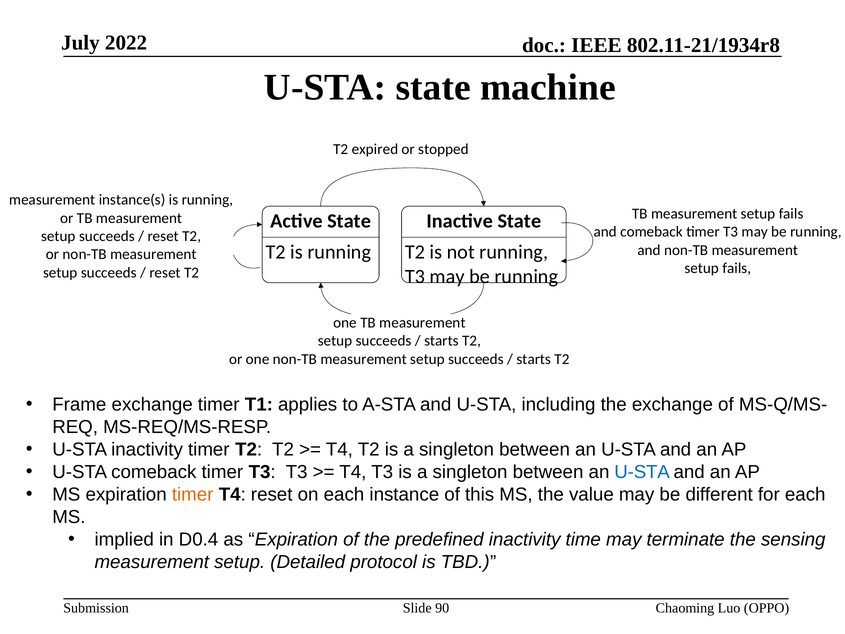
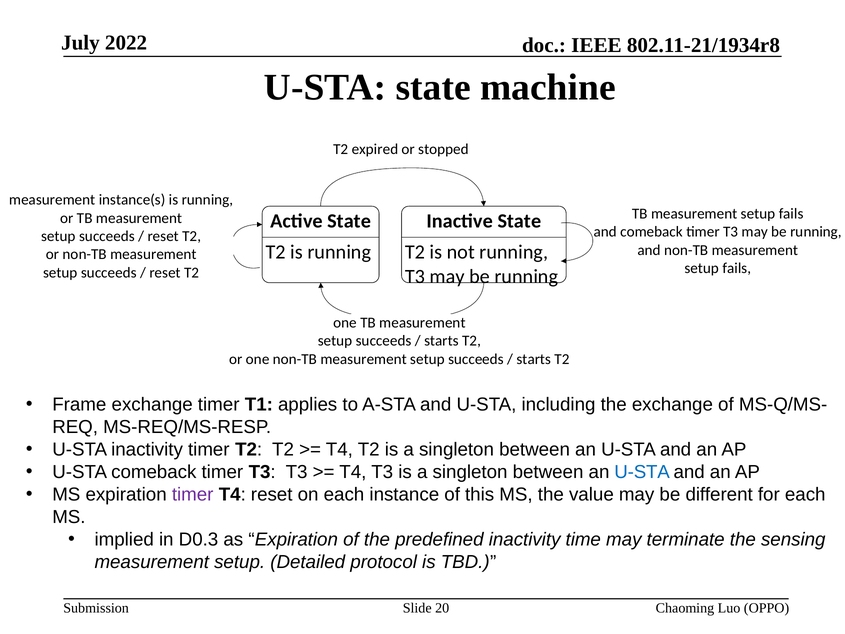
timer at (193, 494) colour: orange -> purple
D0.4: D0.4 -> D0.3
90: 90 -> 20
